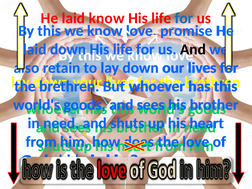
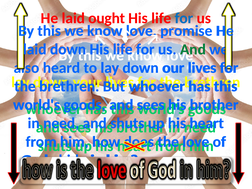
laid know: know -> ought
And at (193, 49) colour: black -> green
retain: retain -> heard
